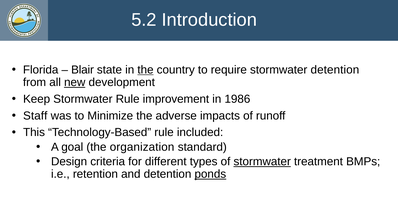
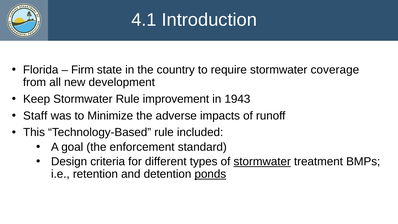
5.2: 5.2 -> 4.1
Blair: Blair -> Firm
the at (145, 70) underline: present -> none
stormwater detention: detention -> coverage
new underline: present -> none
1986: 1986 -> 1943
organization: organization -> enforcement
